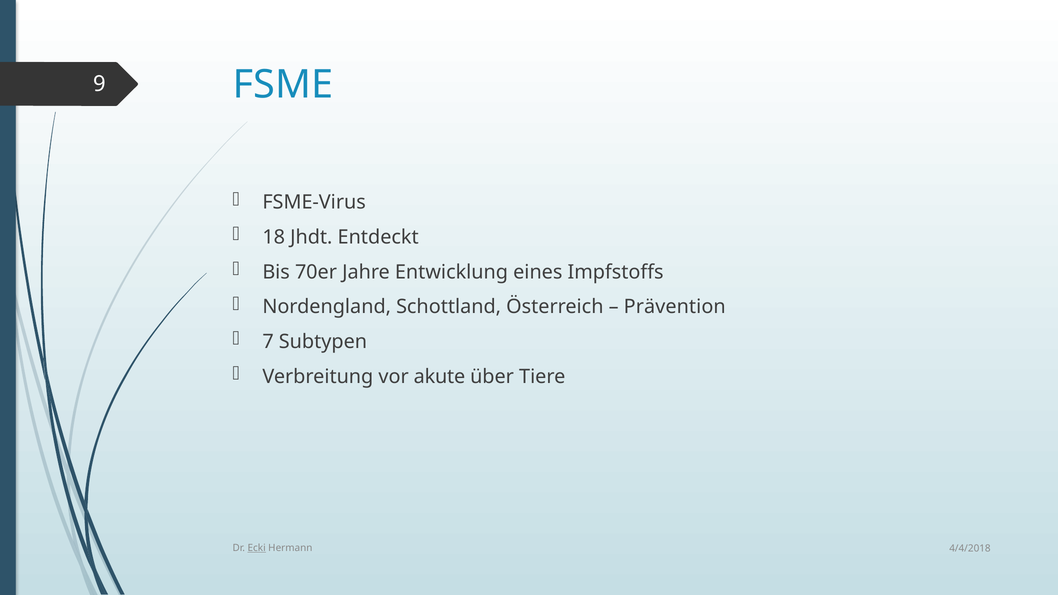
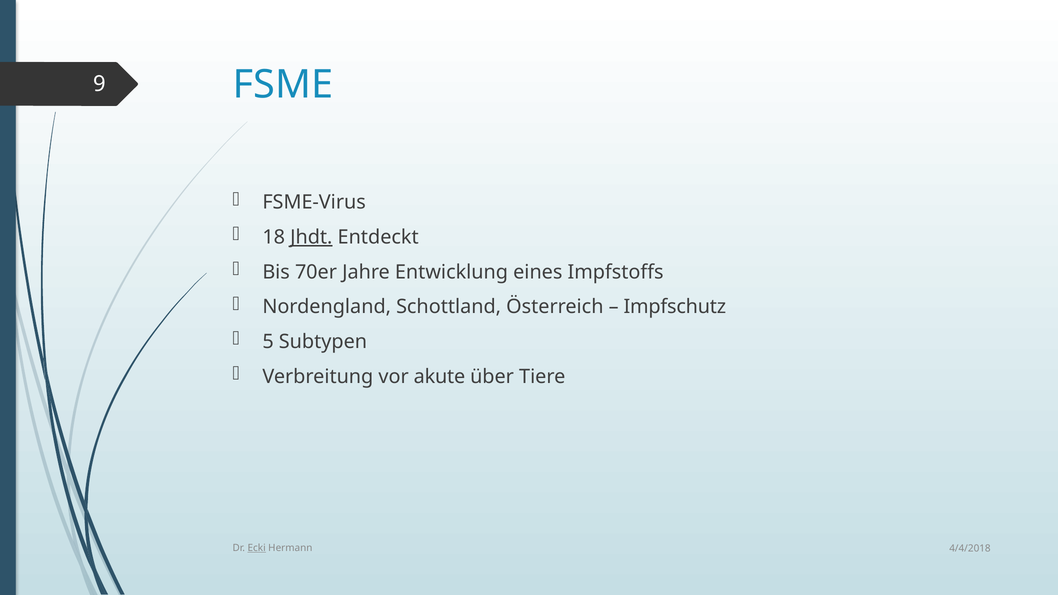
Jhdt underline: none -> present
Prävention: Prävention -> Impfschutz
7: 7 -> 5
